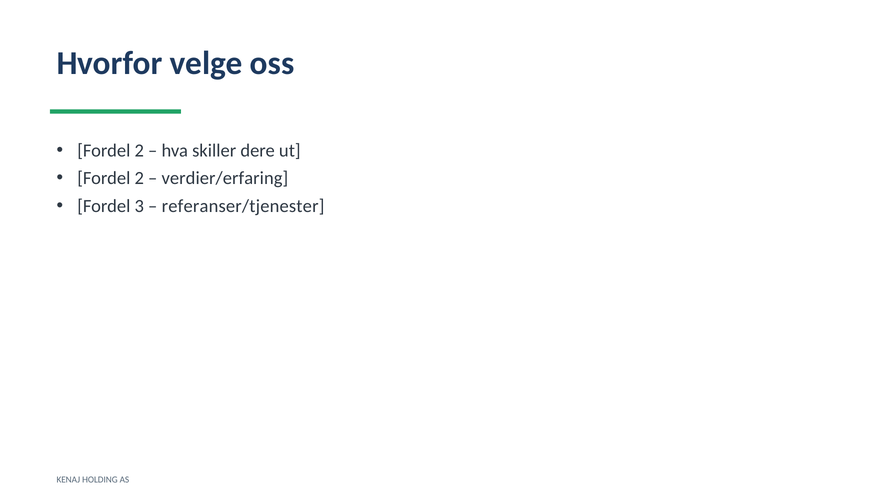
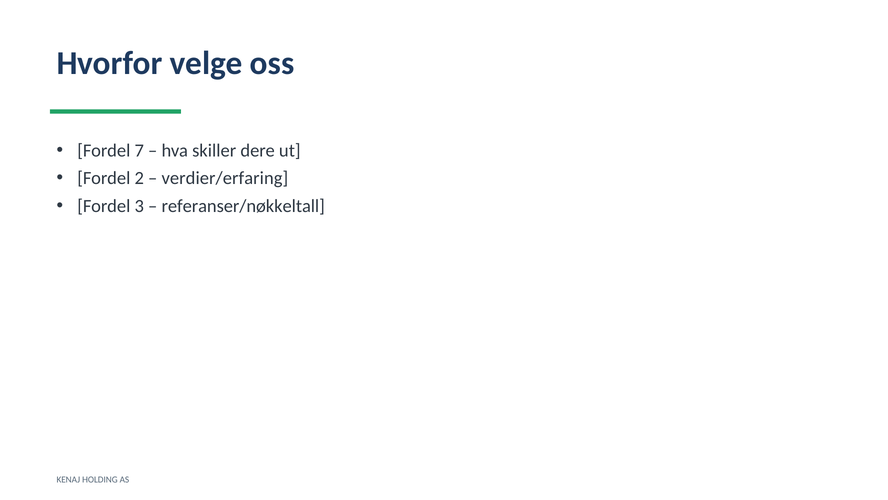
2 at (139, 150): 2 -> 7
referanser/tjenester: referanser/tjenester -> referanser/nøkkeltall
